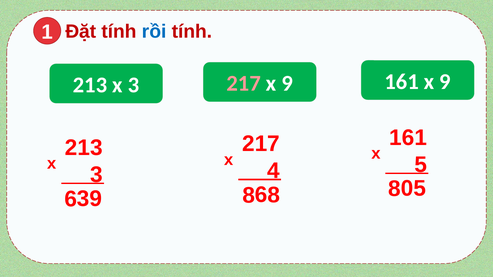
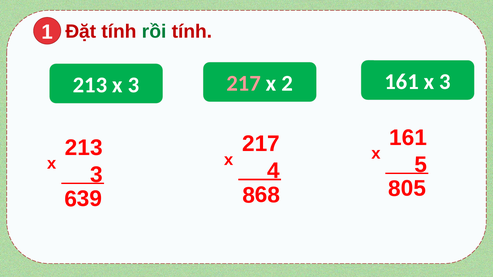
rồi colour: blue -> green
9 at (287, 84): 9 -> 2
161 x 9: 9 -> 3
